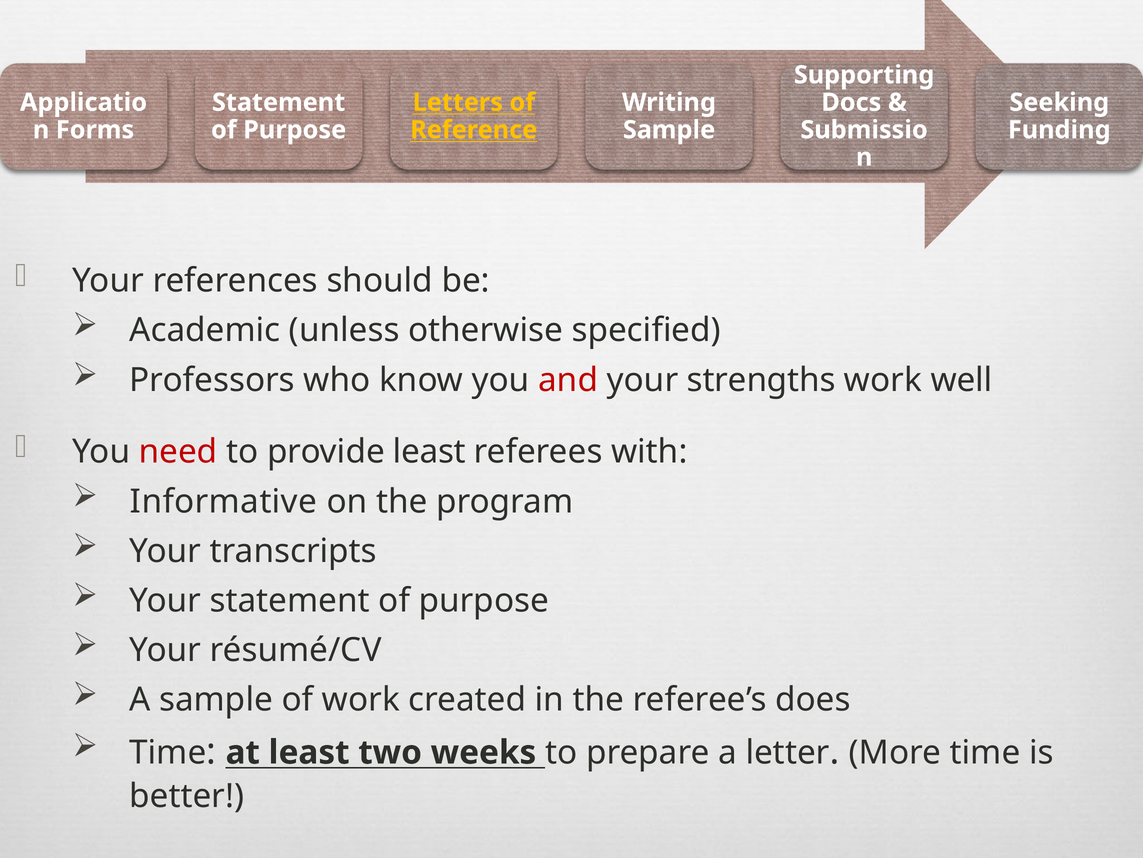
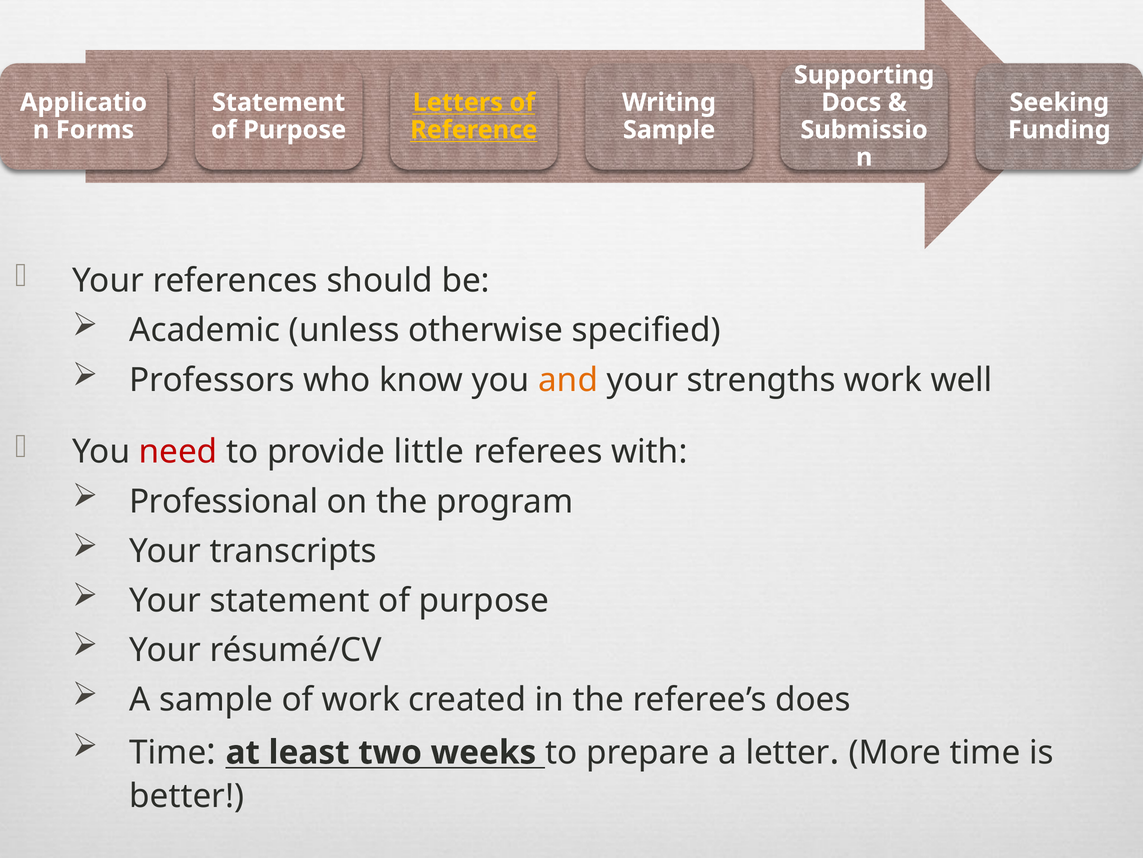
and colour: red -> orange
provide least: least -> little
Informative: Informative -> Professional
